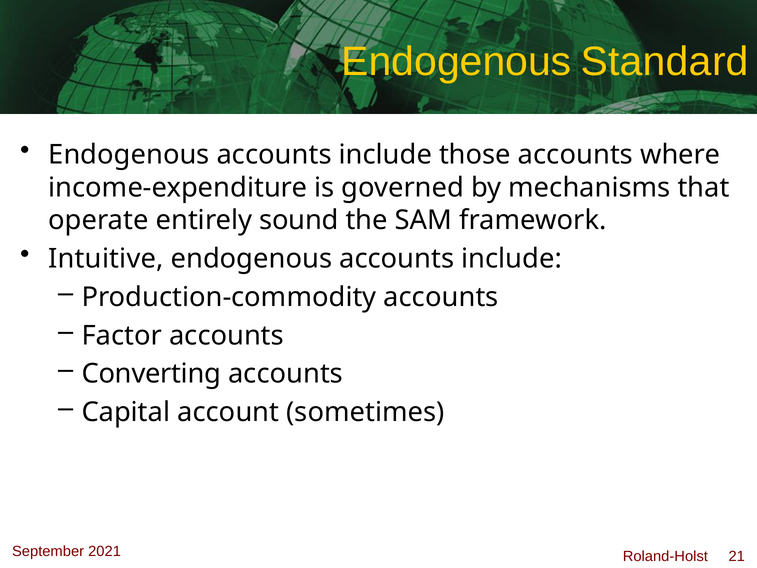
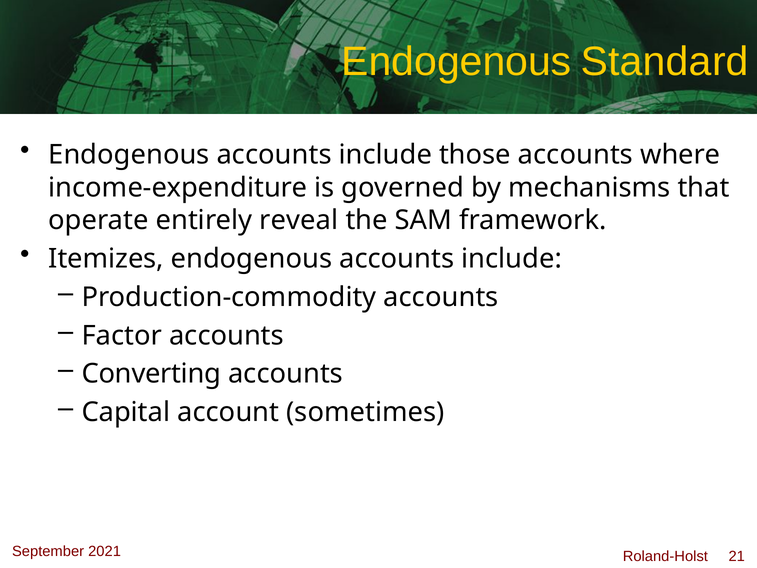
sound: sound -> reveal
Intuitive: Intuitive -> Itemizes
